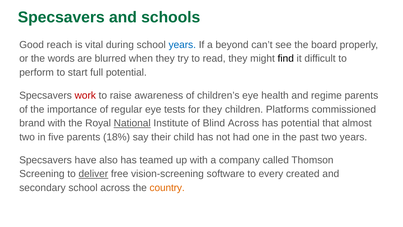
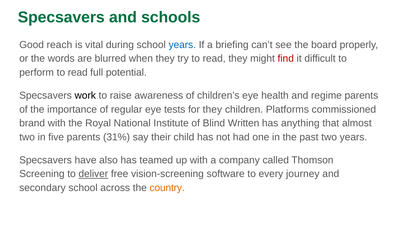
beyond: beyond -> briefing
find colour: black -> red
perform to start: start -> read
work colour: red -> black
National underline: present -> none
Blind Across: Across -> Written
has potential: potential -> anything
18%: 18% -> 31%
created: created -> journey
